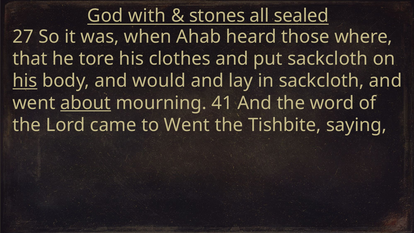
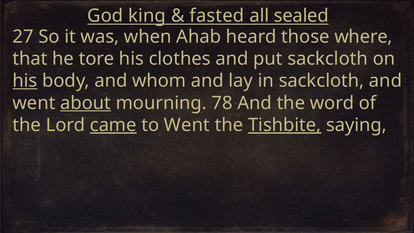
with: with -> king
stones: stones -> fasted
would: would -> whom
41: 41 -> 78
came underline: none -> present
Tishbite underline: none -> present
